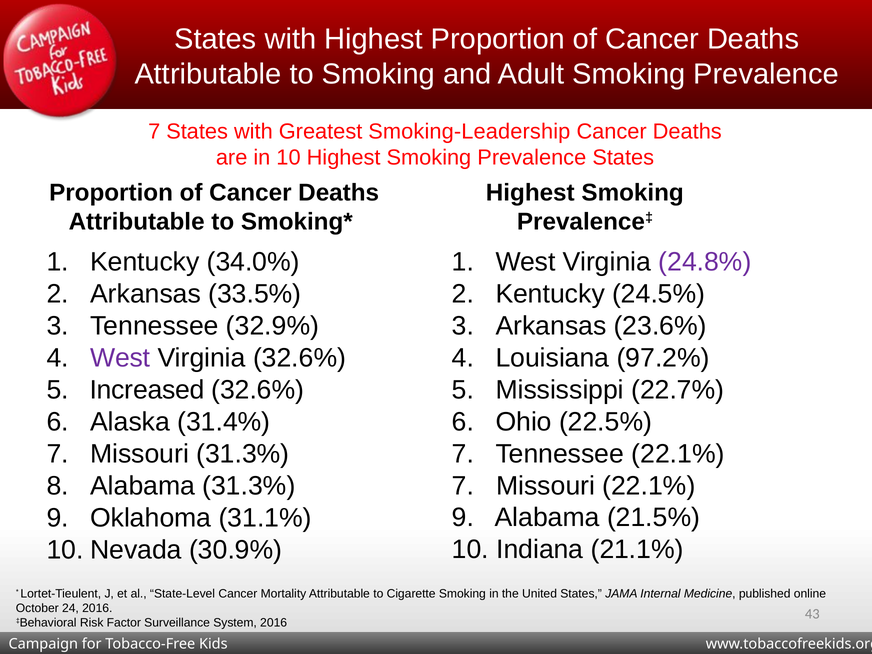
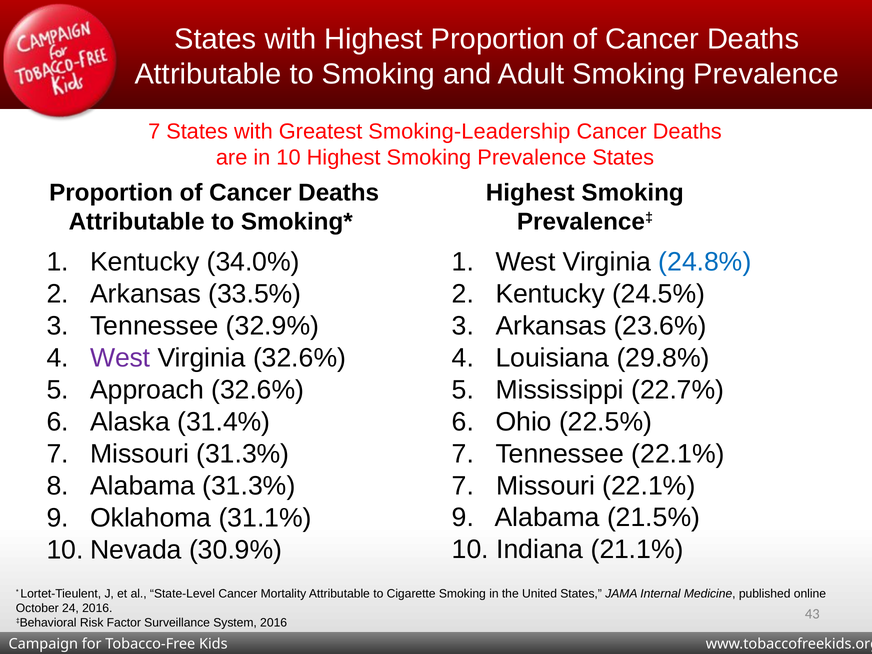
24.8% colour: purple -> blue
97.2%: 97.2% -> 29.8%
Increased: Increased -> Approach
